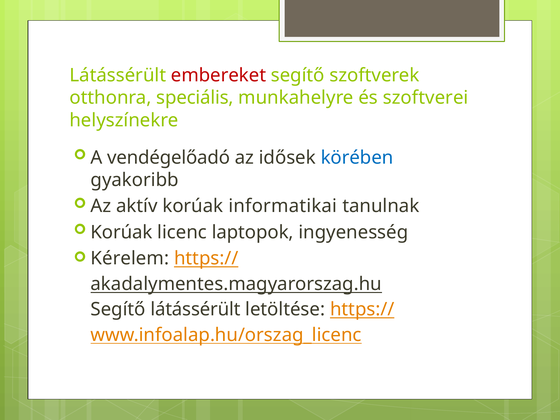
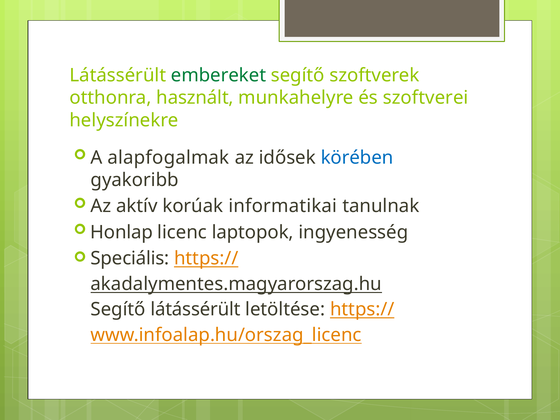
embereket colour: red -> green
speciális: speciális -> használt
vendégelőadó: vendégelőadó -> alapfogalmak
Korúak at (122, 232): Korúak -> Honlap
Kérelem: Kérelem -> Speciális
